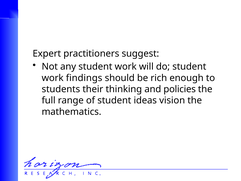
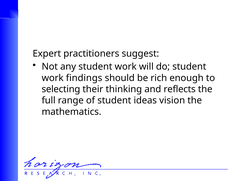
students: students -> selecting
policies: policies -> reflects
